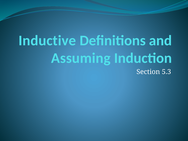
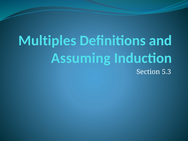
Inductive: Inductive -> Multiples
